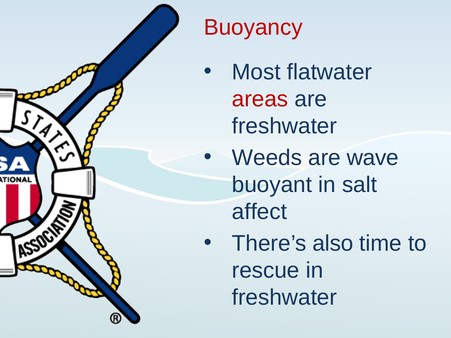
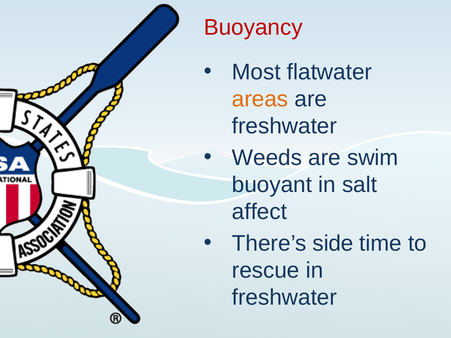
areas colour: red -> orange
wave: wave -> swim
also: also -> side
